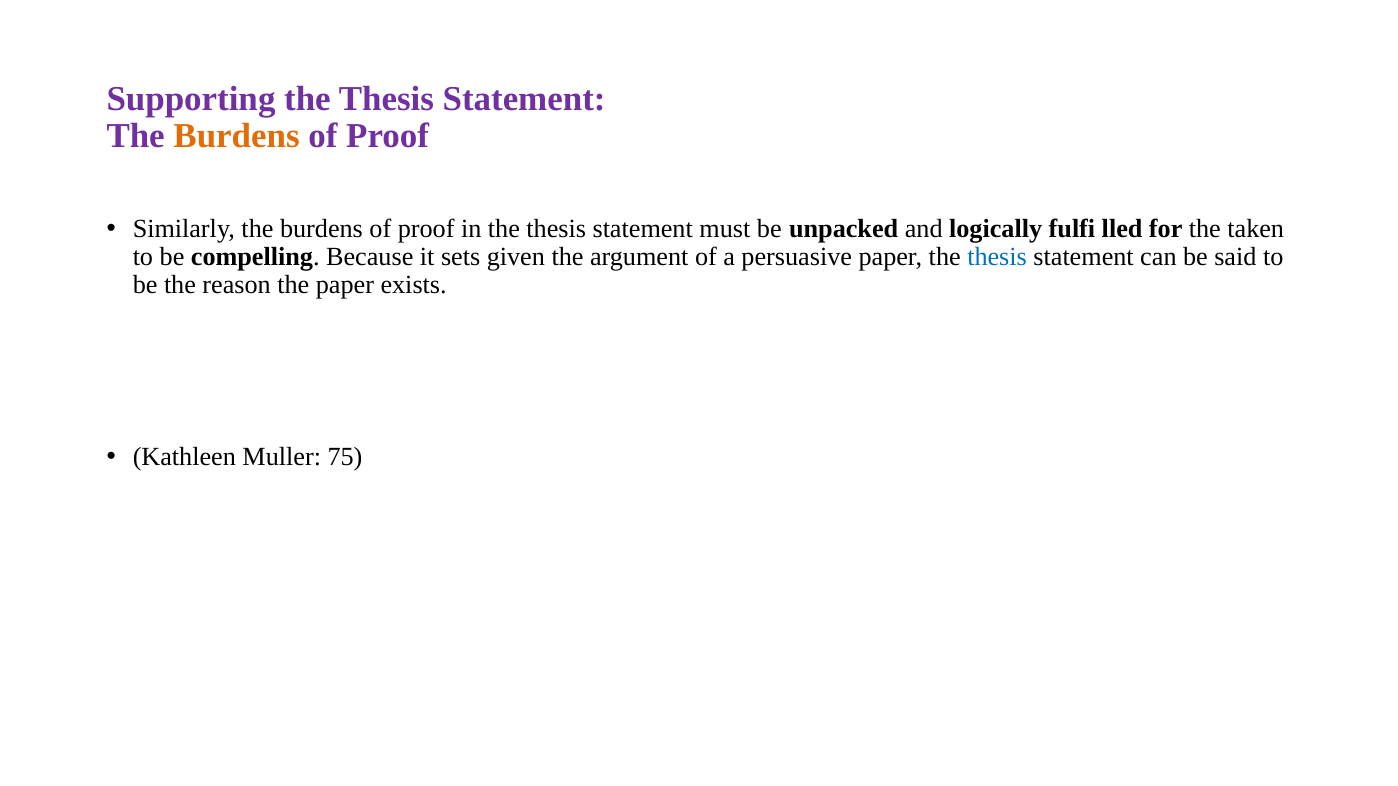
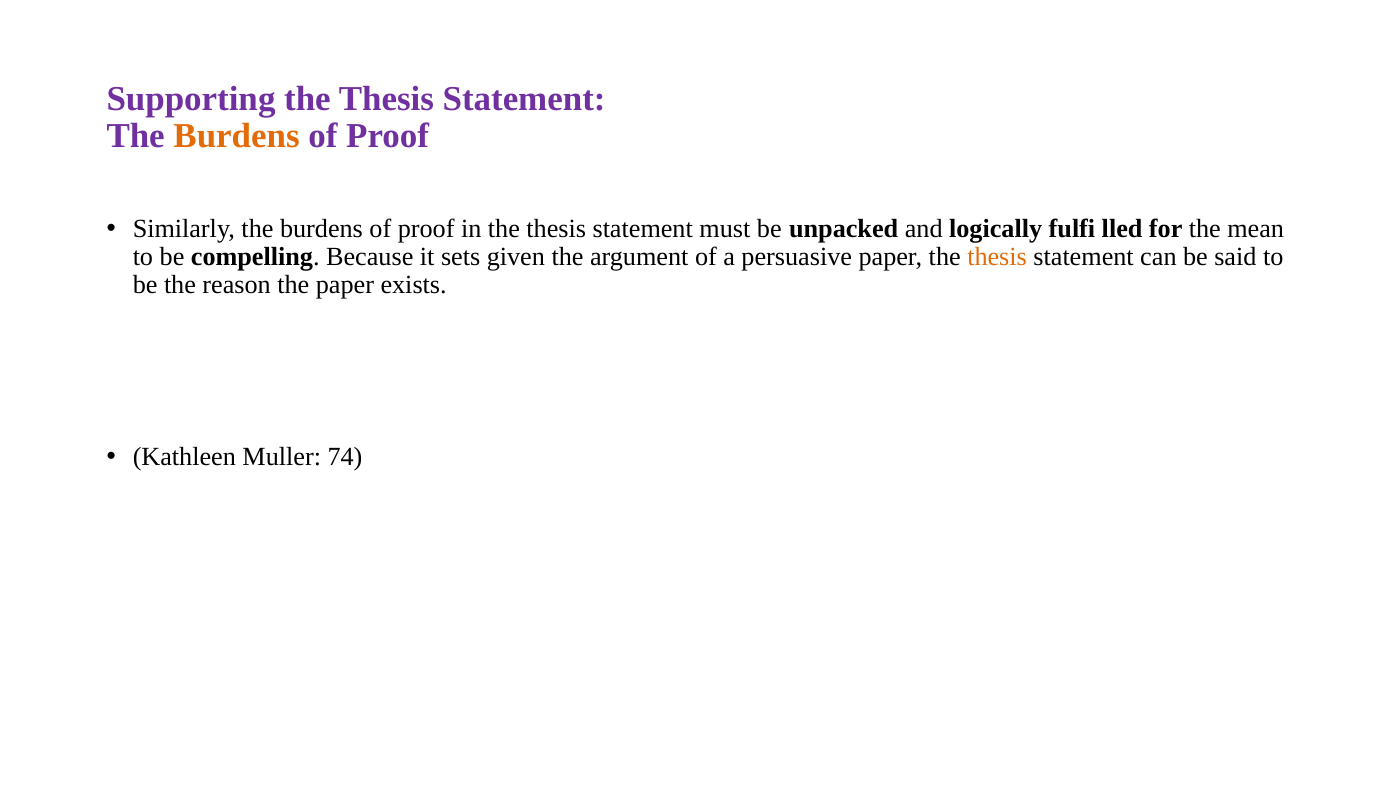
taken: taken -> mean
thesis at (997, 257) colour: blue -> orange
75: 75 -> 74
